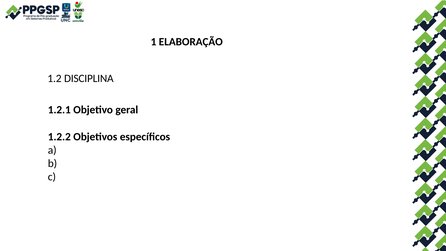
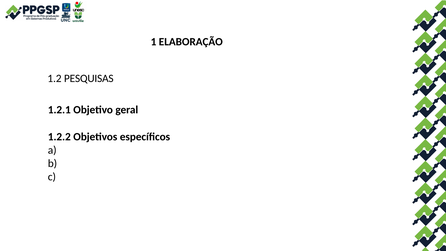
DISCIPLINA: DISCIPLINA -> PESQUISAS
